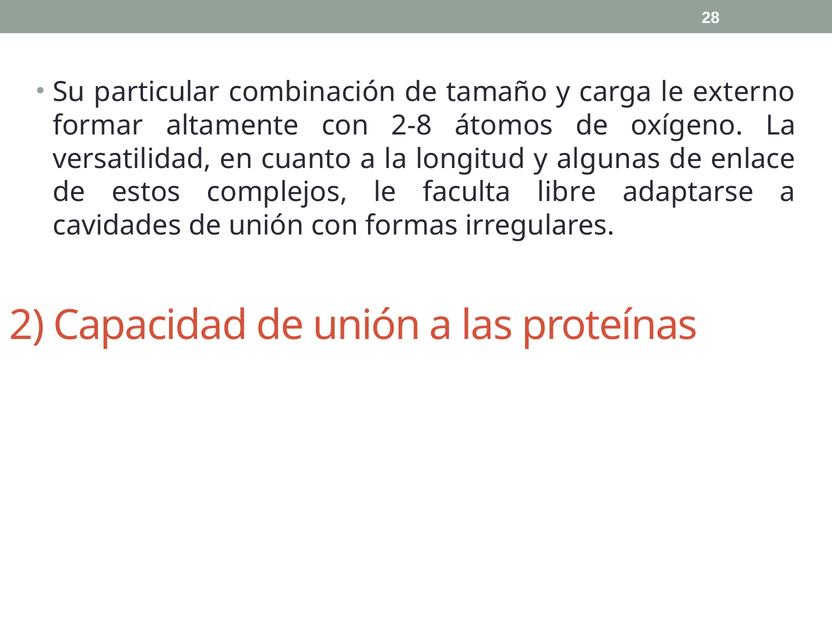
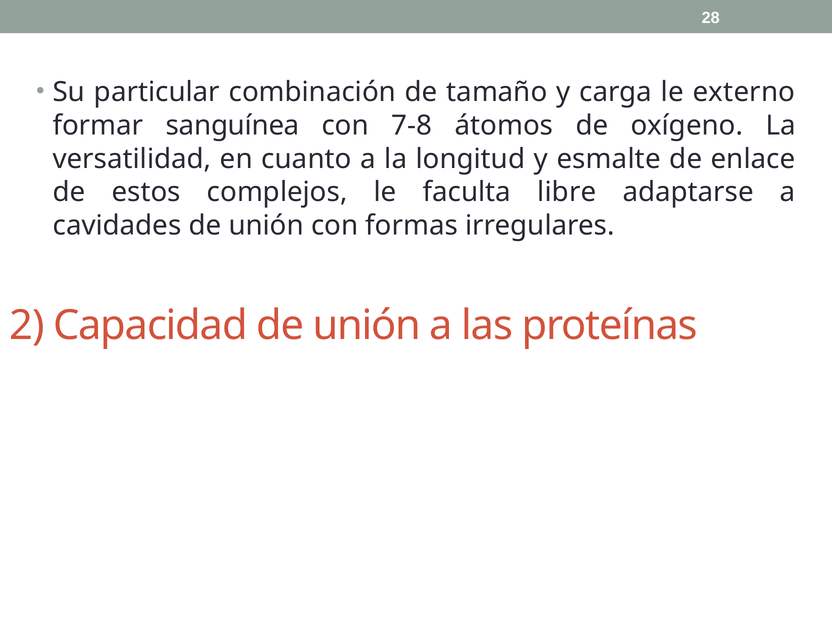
altamente: altamente -> sanguínea
2-8: 2-8 -> 7-8
algunas: algunas -> esmalte
